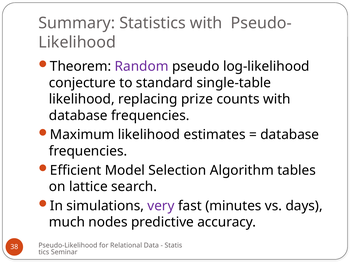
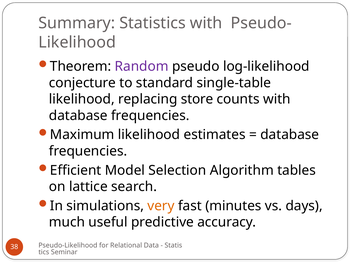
prize: prize -> store
very colour: purple -> orange
nodes: nodes -> useful
